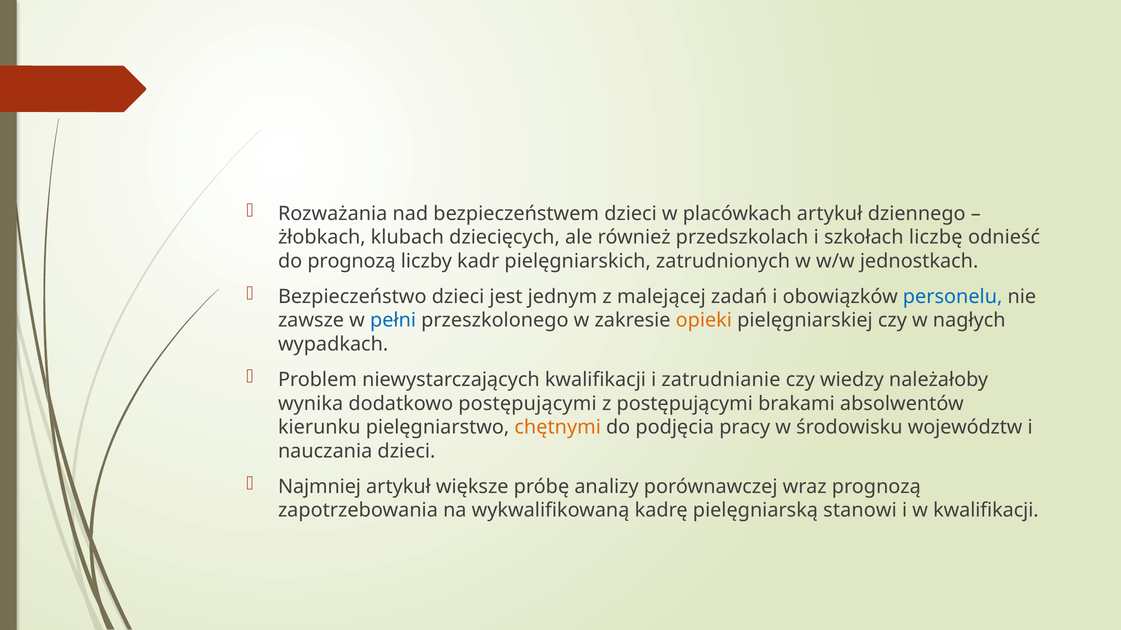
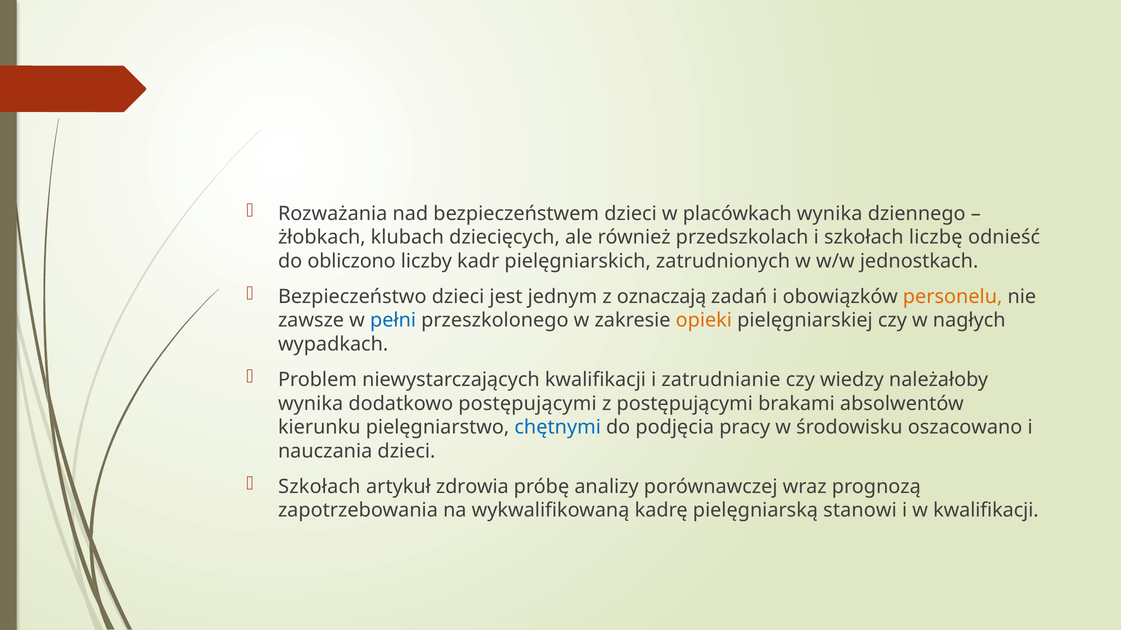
placówkach artykuł: artykuł -> wynika
do prognozą: prognozą -> obliczono
malejącej: malejącej -> oznaczają
personelu colour: blue -> orange
chętnymi colour: orange -> blue
województw: województw -> oszacowano
Najmniej at (320, 487): Najmniej -> Szkołach
większe: większe -> zdrowia
